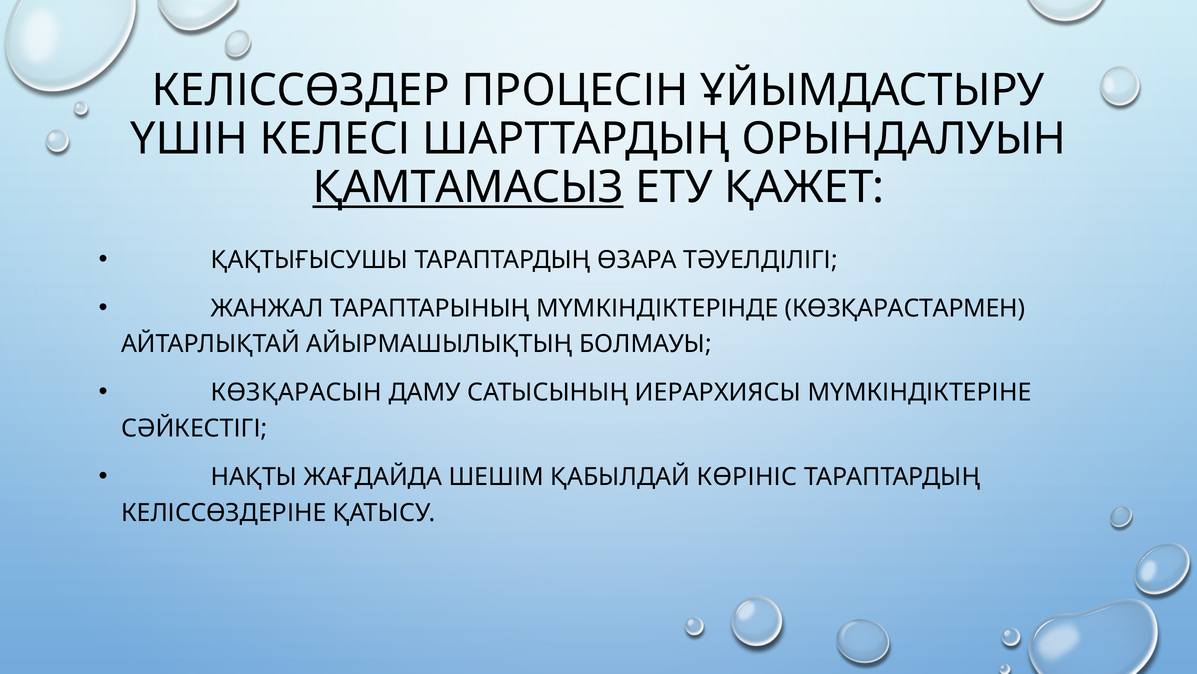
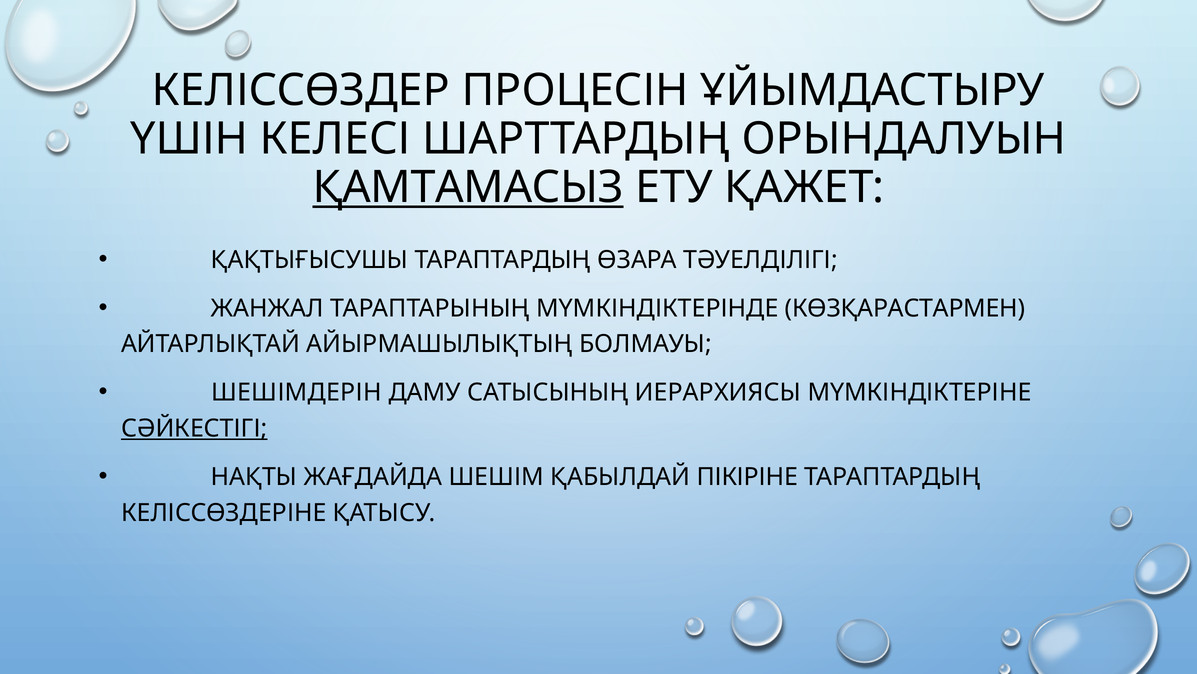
КӨЗҚАРАСЫН: КӨЗҚАРАСЫН -> ШЕШІМДЕРІН
СӘЙКЕСТІГІ underline: none -> present
КӨРІНІС: КӨРІНІС -> ПІКІРІНЕ
